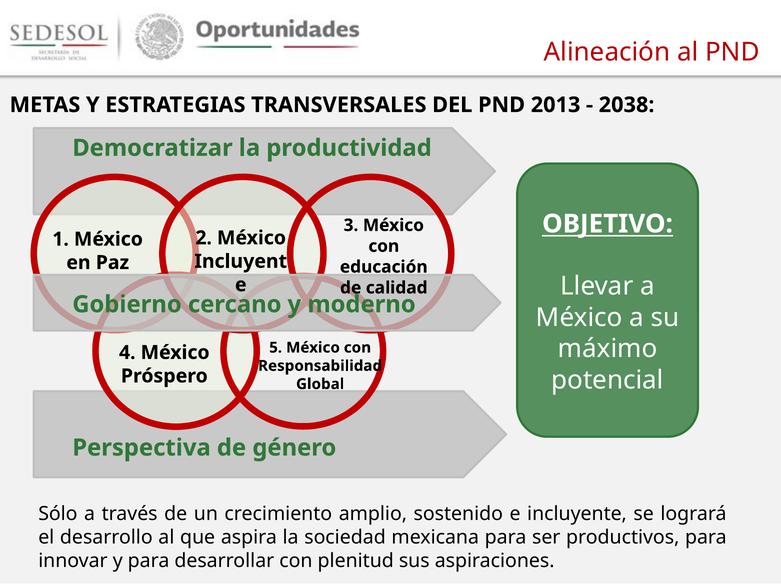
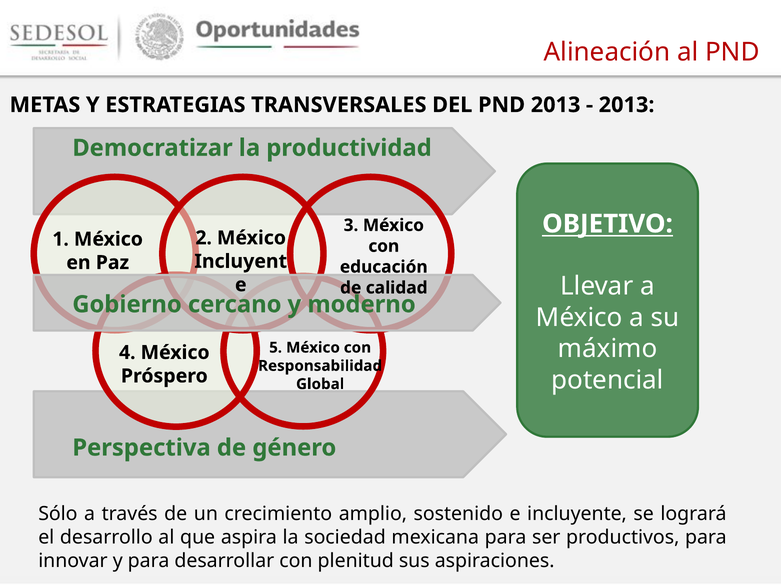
2038 at (627, 105): 2038 -> 2013
